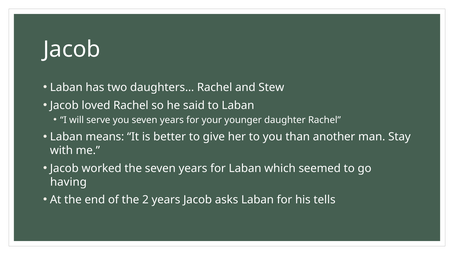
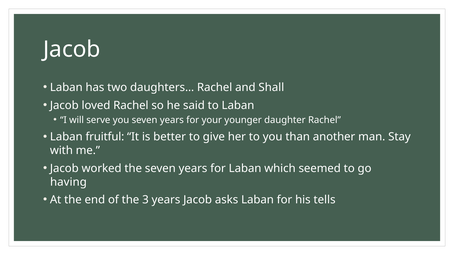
Stew: Stew -> Shall
means: means -> fruitful
2: 2 -> 3
